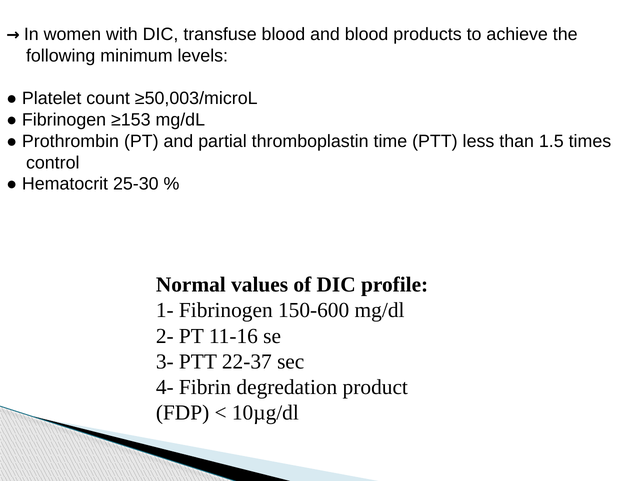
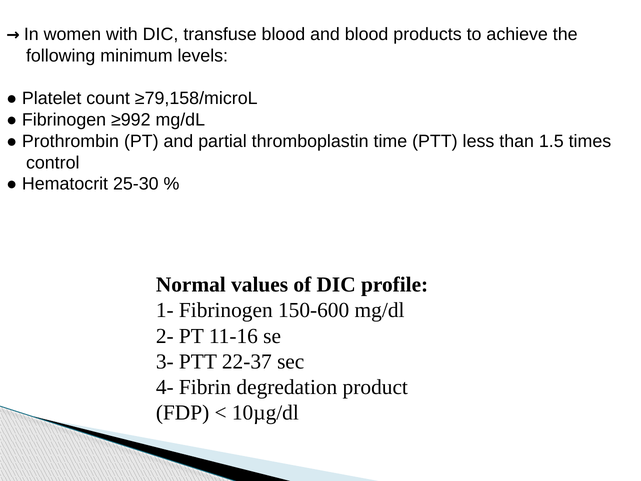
≥50,003/microL: ≥50,003/microL -> ≥79,158/microL
≥153: ≥153 -> ≥992
